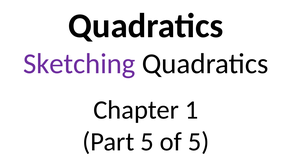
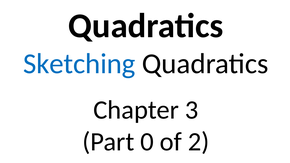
Sketching colour: purple -> blue
1: 1 -> 3
Part 5: 5 -> 0
of 5: 5 -> 2
